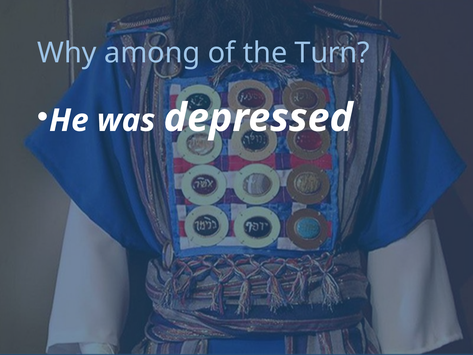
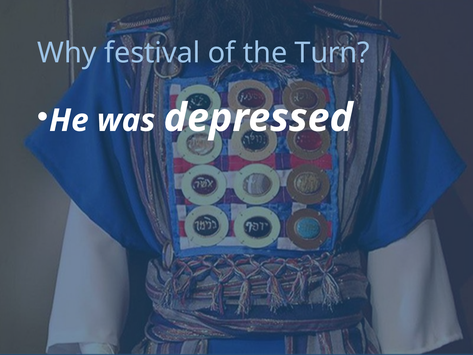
among: among -> festival
